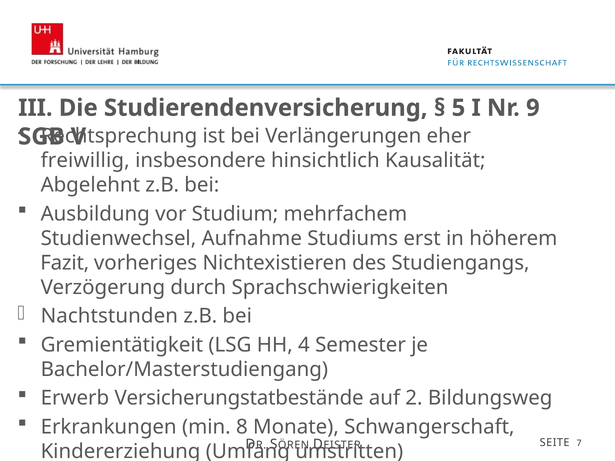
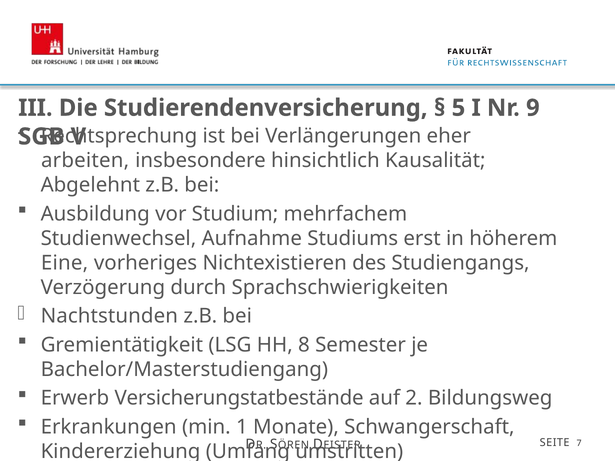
freiwillig: freiwillig -> arbeiten
Fazit: Fazit -> Eine
4: 4 -> 8
8: 8 -> 1
